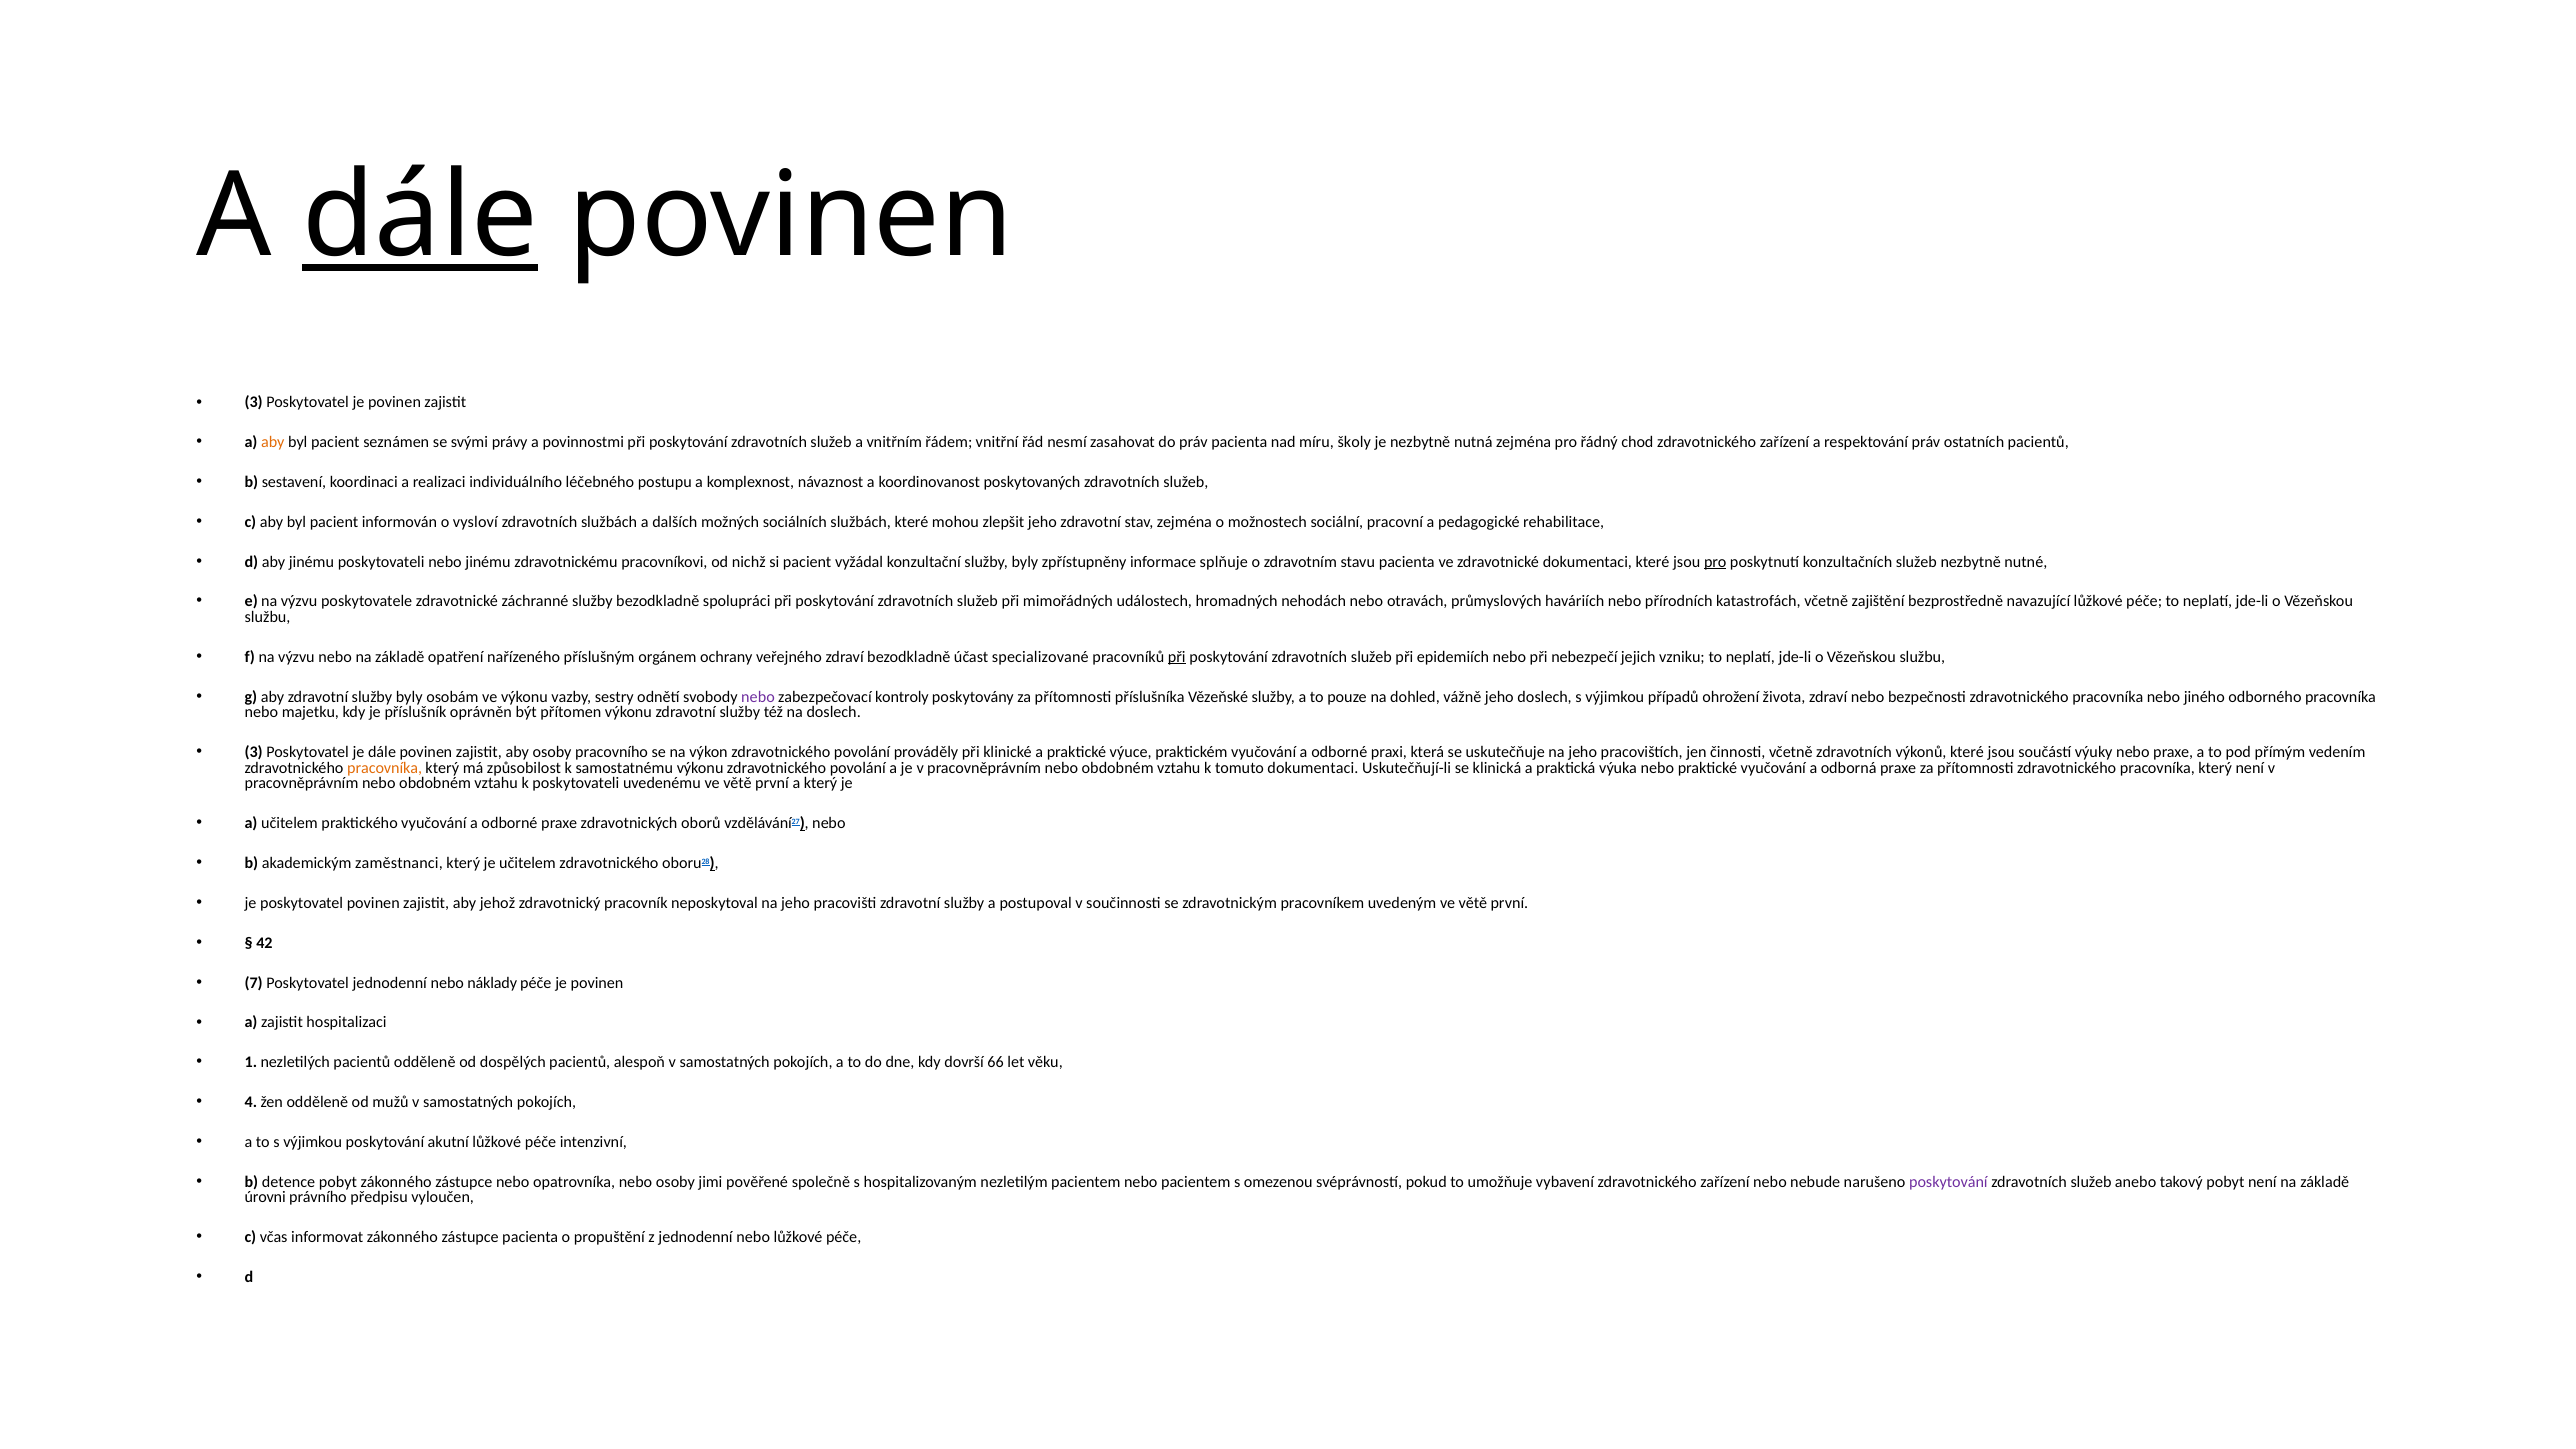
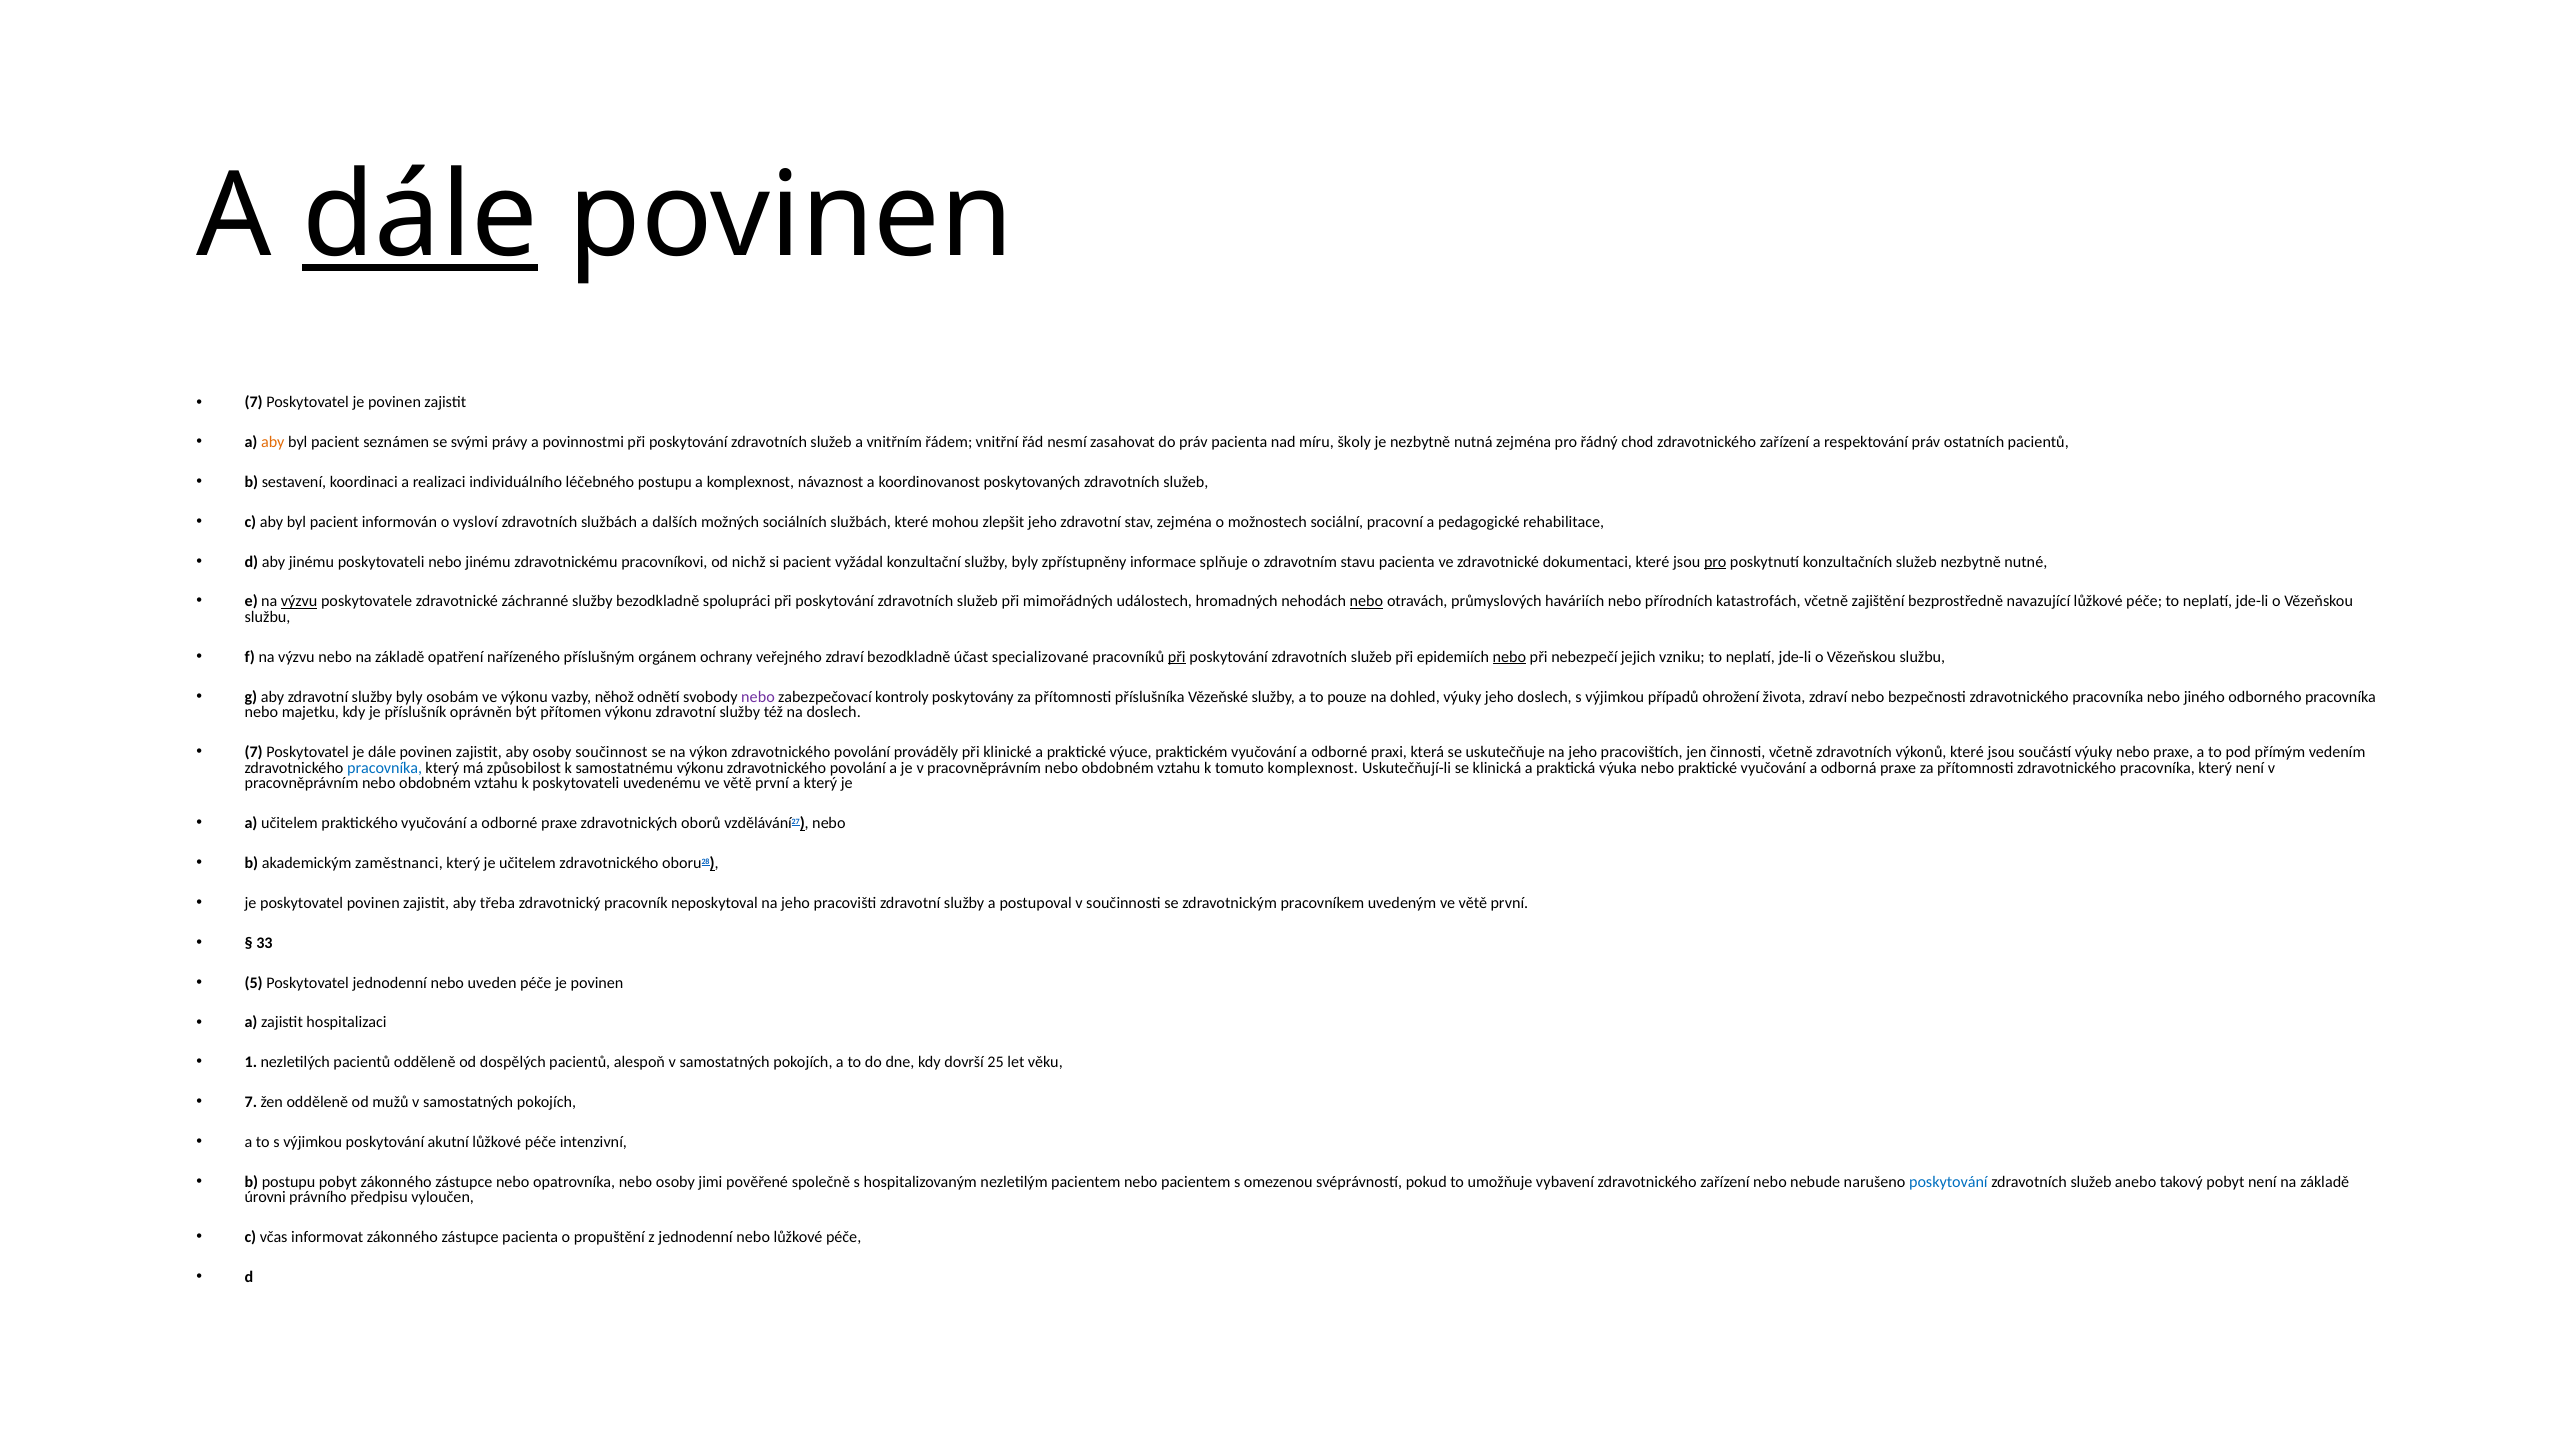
3 at (254, 403): 3 -> 7
výzvu at (299, 602) underline: none -> present
nebo at (1366, 602) underline: none -> present
nebo at (1509, 657) underline: none -> present
sestry: sestry -> něhož
dohled vážně: vážně -> výuky
3 at (254, 752): 3 -> 7
pracovního: pracovního -> součinnost
pracovníka at (385, 768) colour: orange -> blue
tomuto dokumentaci: dokumentaci -> komplexnost
jehož: jehož -> třeba
42: 42 -> 33
7: 7 -> 5
náklady: náklady -> uveden
66: 66 -> 25
4 at (251, 1102): 4 -> 7
b detence: detence -> postupu
poskytování at (1948, 1182) colour: purple -> blue
